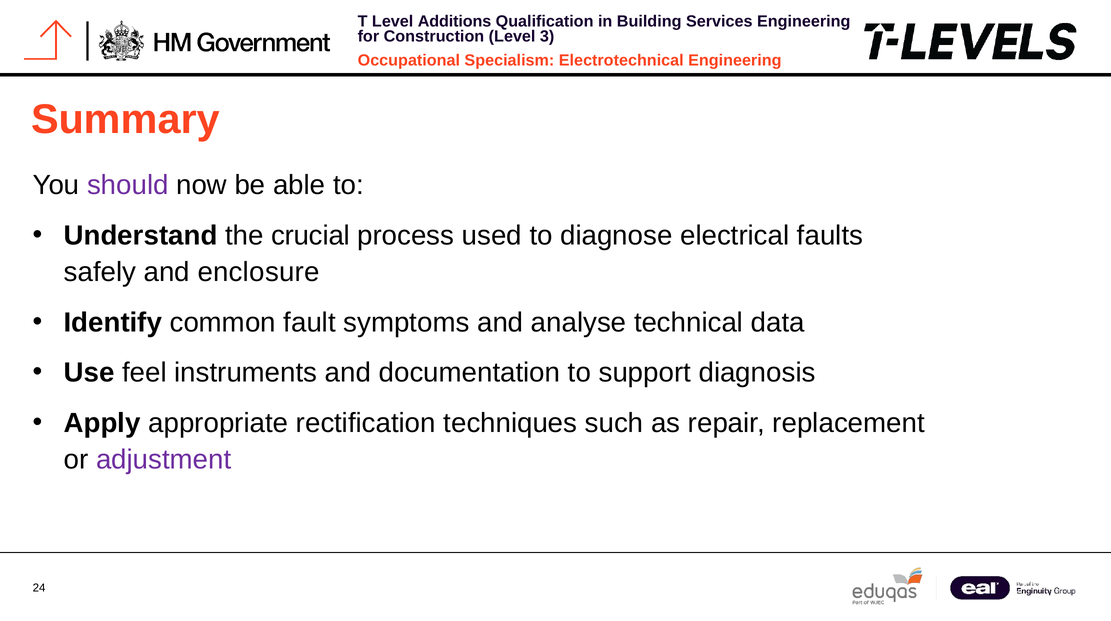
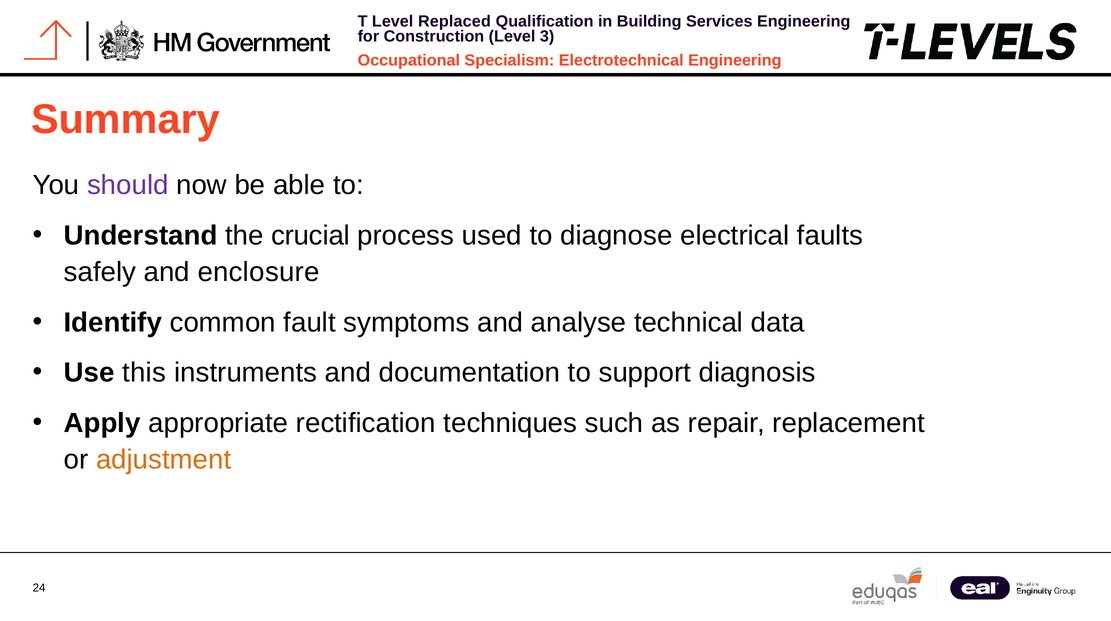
Additions: Additions -> Replaced
feel: feel -> this
adjustment colour: purple -> orange
